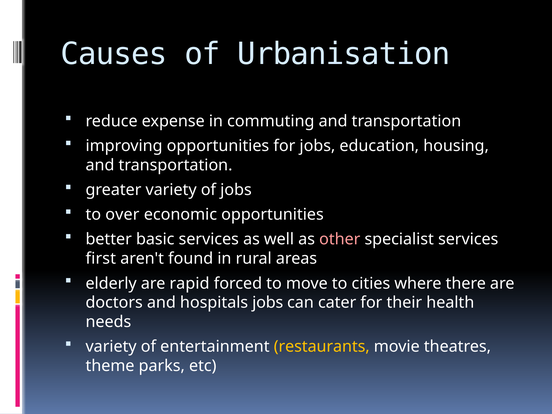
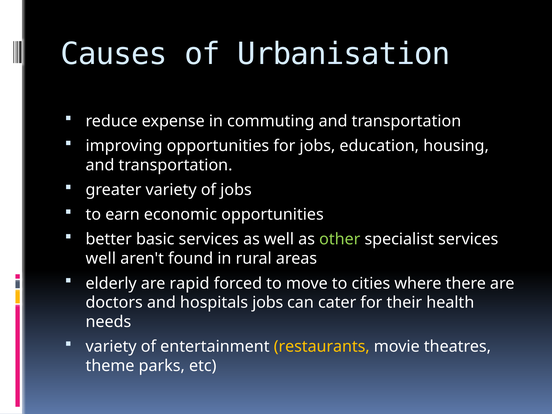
over: over -> earn
other colour: pink -> light green
first at (101, 259): first -> well
